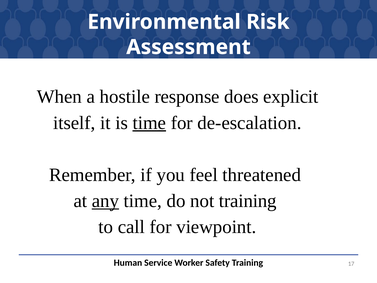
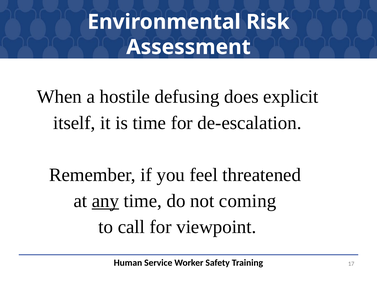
response: response -> defusing
time at (149, 123) underline: present -> none
not training: training -> coming
